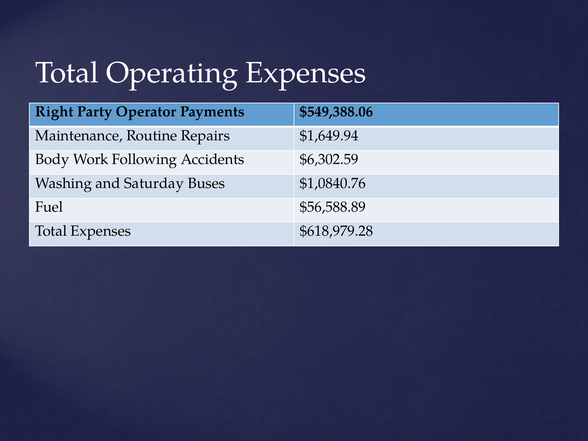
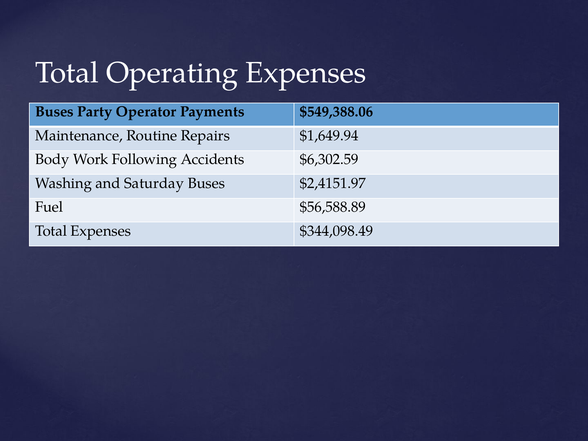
Right at (54, 112): Right -> Buses
$1,0840.76: $1,0840.76 -> $2,4151.97
$618,979.28: $618,979.28 -> $344,098.49
